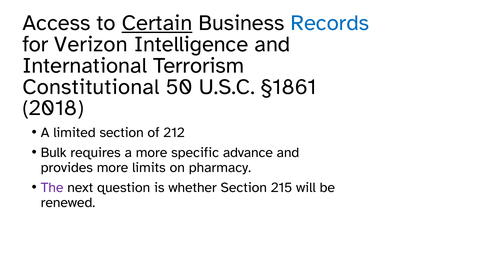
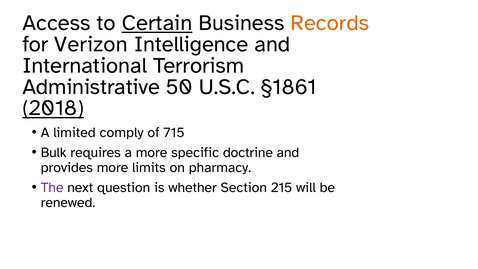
Records colour: blue -> orange
Constitutional: Constitutional -> Administrative
2018 underline: none -> present
limited section: section -> comply
212: 212 -> 715
advance: advance -> doctrine
